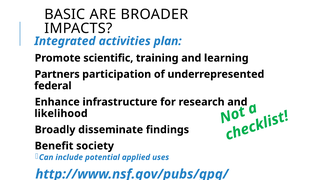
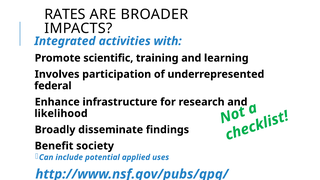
BASIC: BASIC -> RATES
plan: plan -> with
Partners: Partners -> Involves
